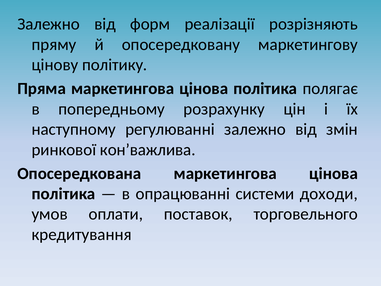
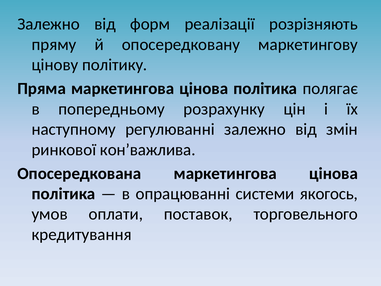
доходи: доходи -> якогось
